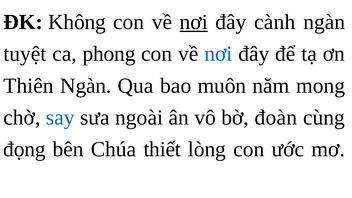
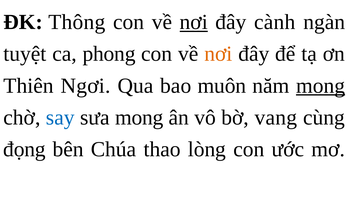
Không: Không -> Thông
nơi at (218, 54) colour: blue -> orange
Thiên Ngàn: Ngàn -> Ngơi
mong at (321, 86) underline: none -> present
sưa ngoài: ngoài -> mong
đoàn: đoàn -> vang
thiết: thiết -> thao
